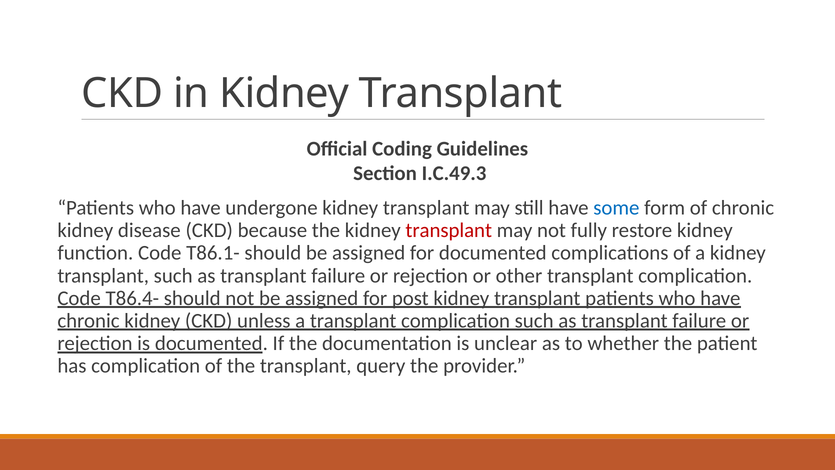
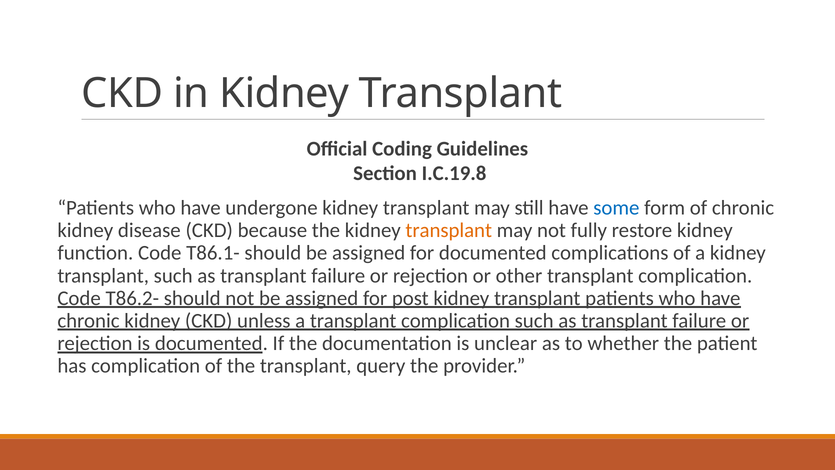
I.C.49.3: I.C.49.3 -> I.C.19.8
transplant at (449, 230) colour: red -> orange
T86.4-: T86.4- -> T86.2-
